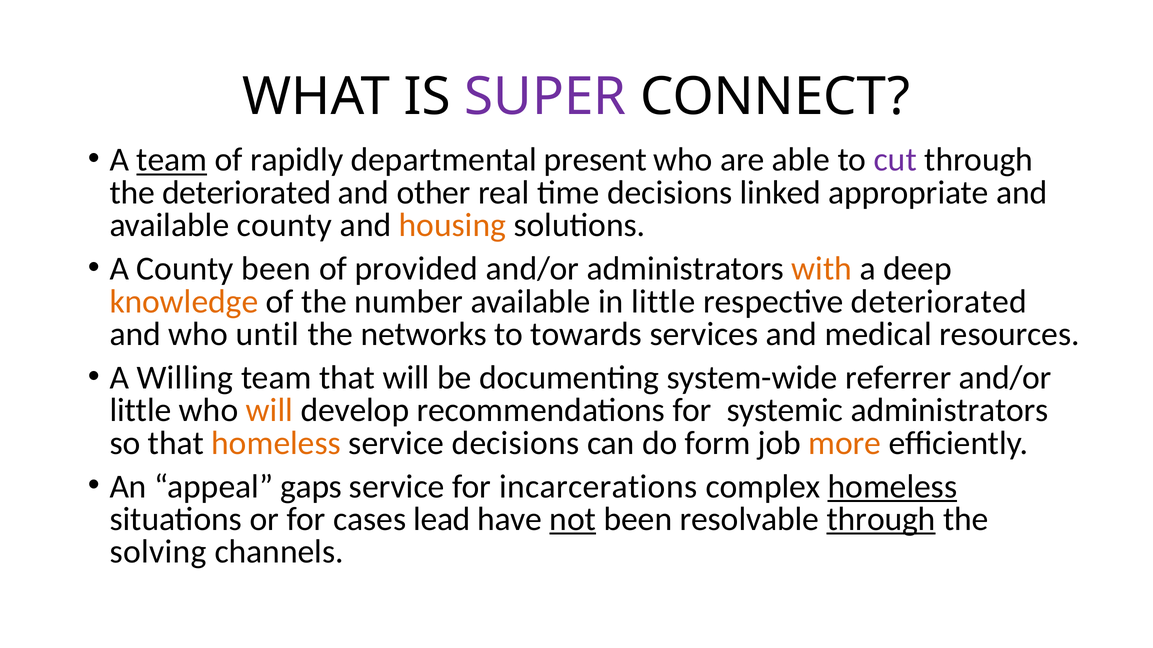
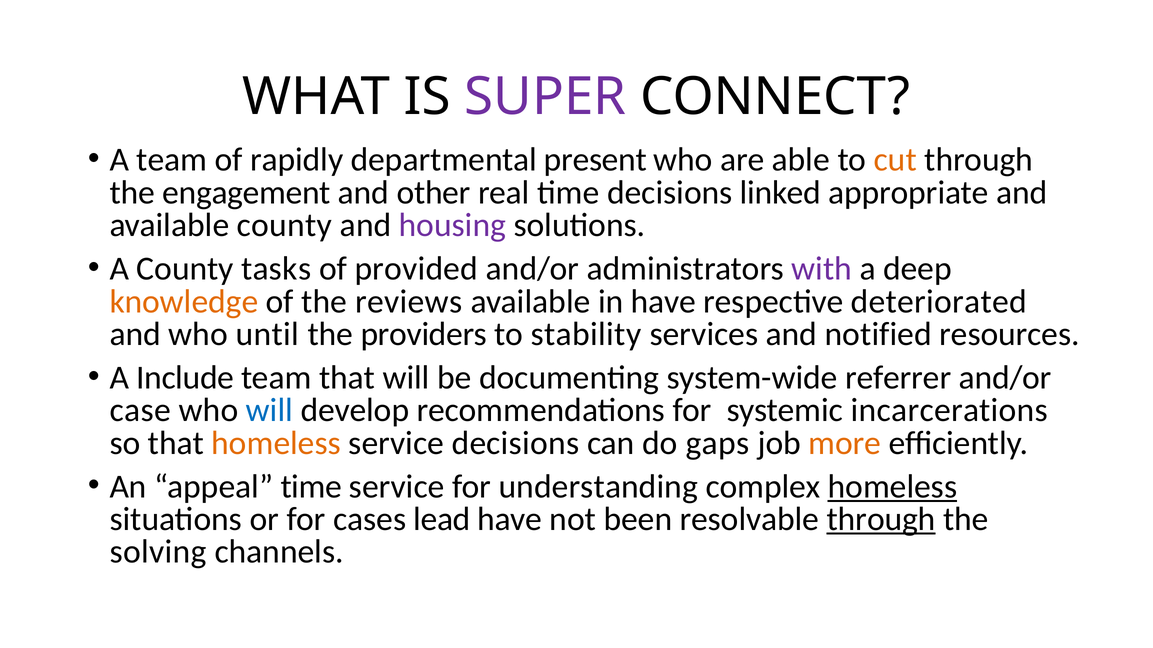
team at (172, 160) underline: present -> none
cut colour: purple -> orange
the deteriorated: deteriorated -> engagement
housing colour: orange -> purple
County been: been -> tasks
with colour: orange -> purple
number: number -> reviews
in little: little -> have
networks: networks -> providers
towards: towards -> stability
medical: medical -> notified
Willing: Willing -> Include
little at (141, 411): little -> case
will at (269, 411) colour: orange -> blue
systemic administrators: administrators -> incarcerations
form: form -> gaps
appeal gaps: gaps -> time
incarcerations: incarcerations -> understanding
not underline: present -> none
